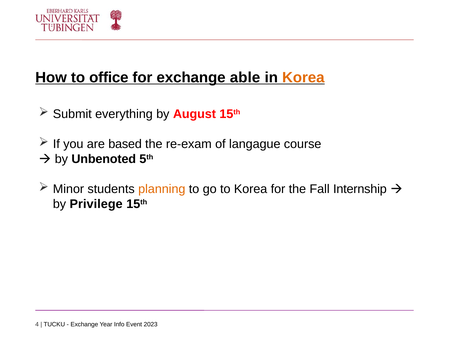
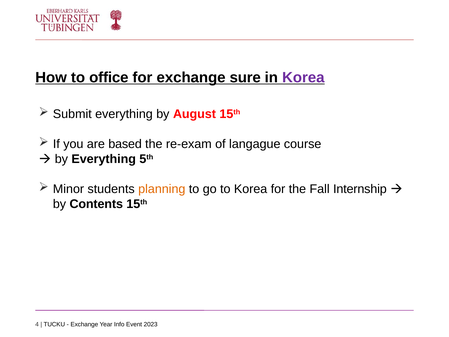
able: able -> sure
Korea at (303, 77) colour: orange -> purple
by Unbenoted: Unbenoted -> Everything
Privilege: Privilege -> Contents
